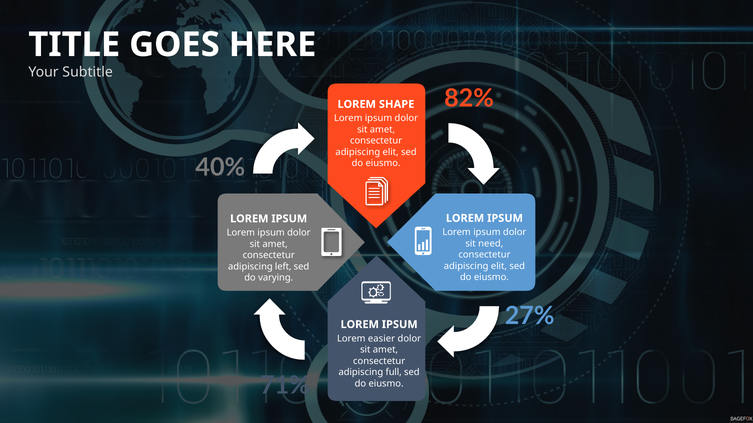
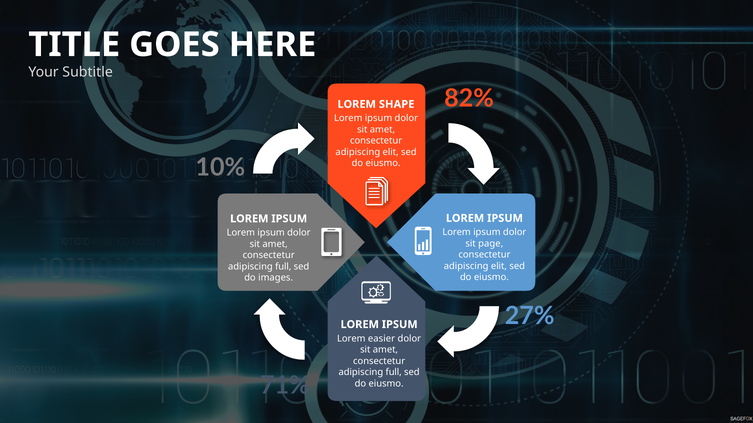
40%: 40% -> 10%
need: need -> page
left at (283, 267): left -> full
varying: varying -> images
